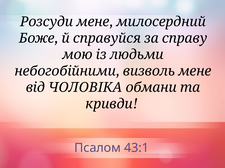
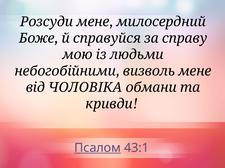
Псалом underline: none -> present
